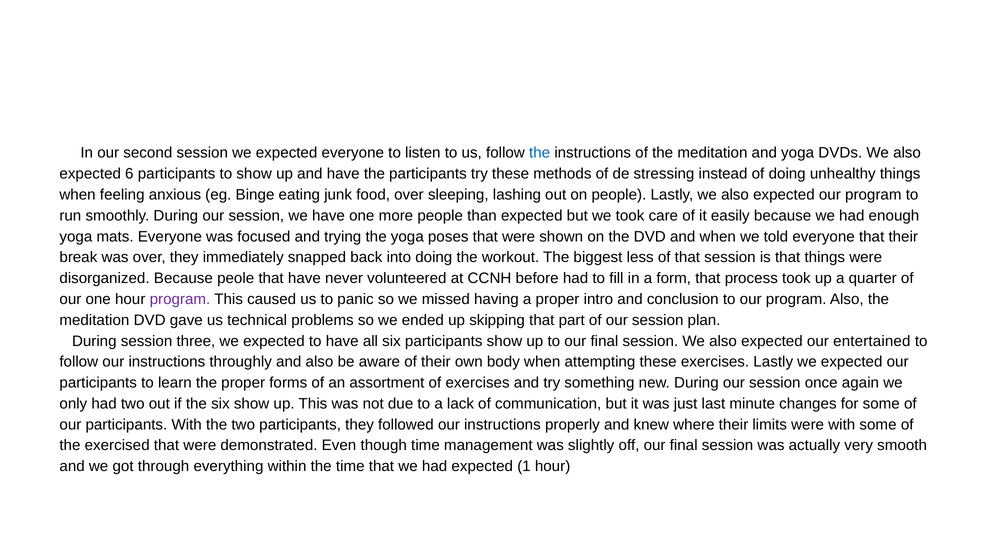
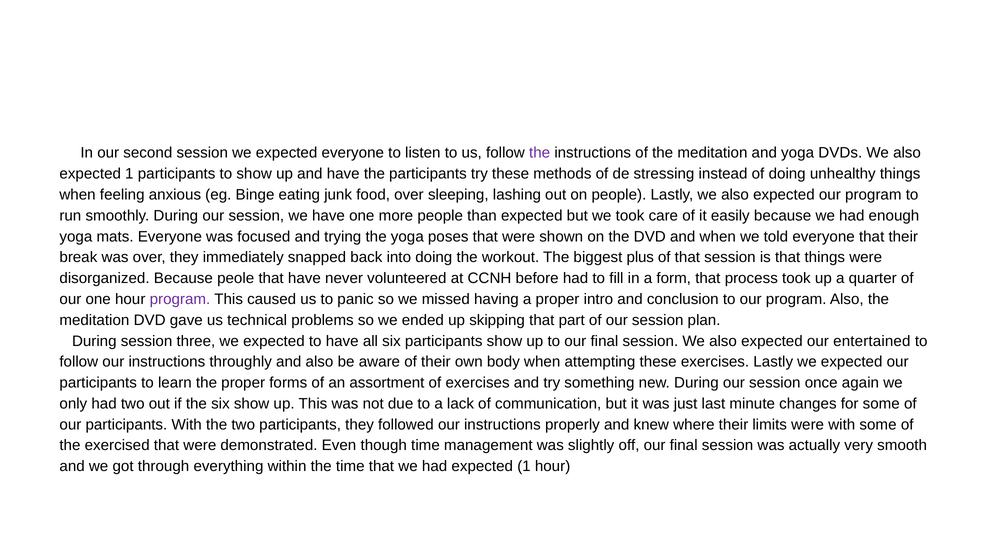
the at (540, 153) colour: blue -> purple
6 at (129, 174): 6 -> 1
less: less -> plus
